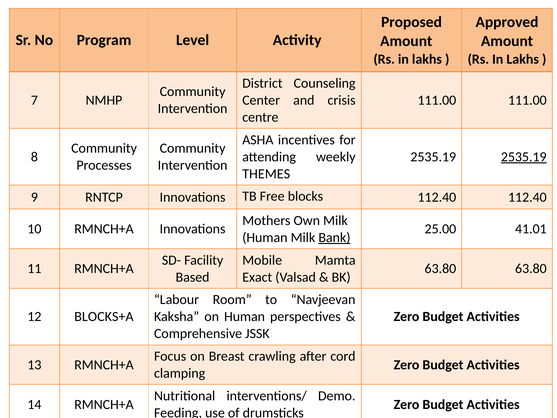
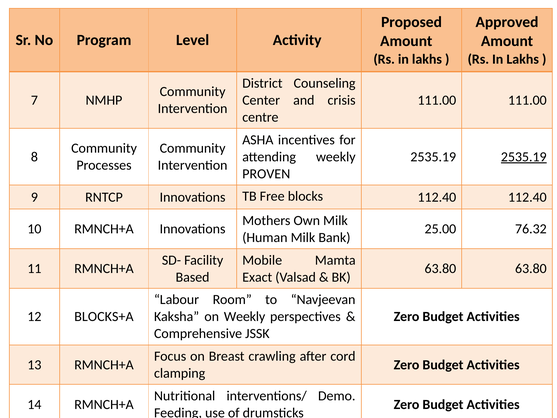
THEMES: THEMES -> PROVEN
41.01: 41.01 -> 76.32
Bank underline: present -> none
on Human: Human -> Weekly
